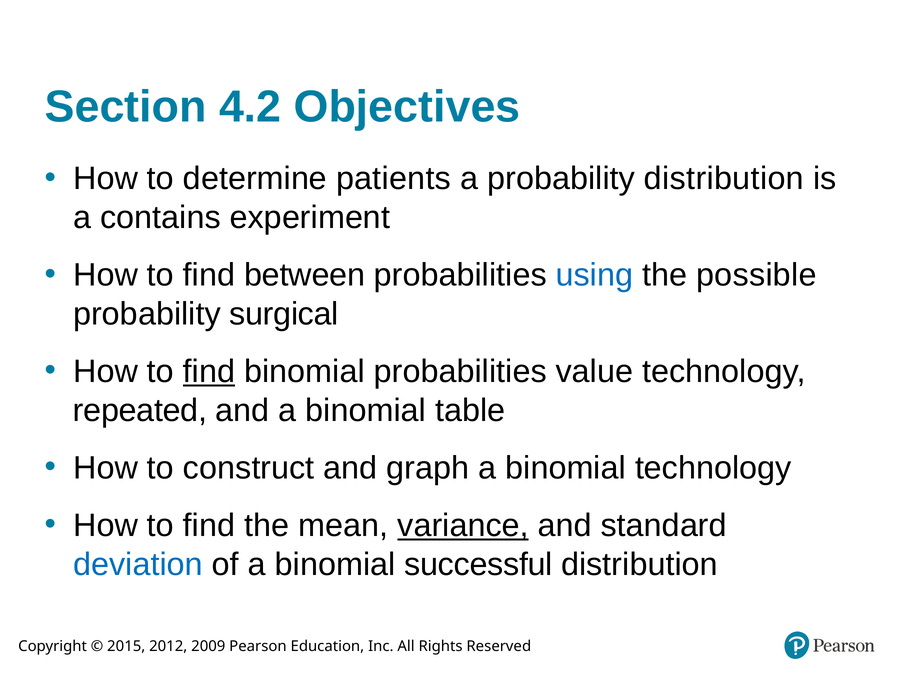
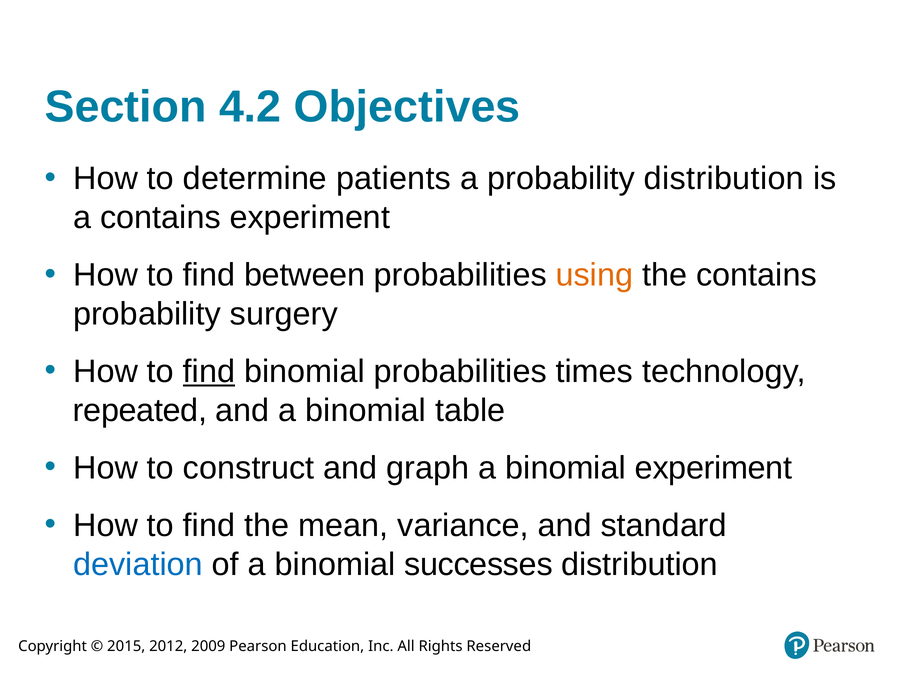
using colour: blue -> orange
the possible: possible -> contains
surgical: surgical -> surgery
value: value -> times
binomial technology: technology -> experiment
variance underline: present -> none
successful: successful -> successes
